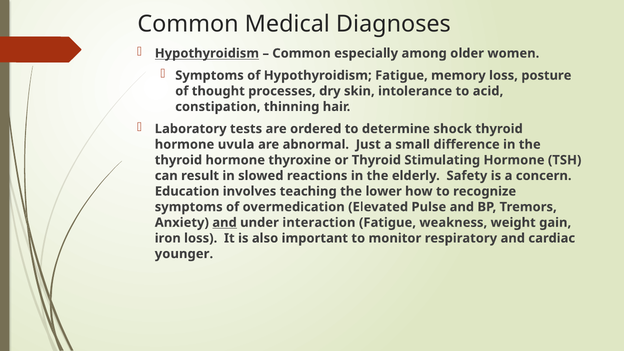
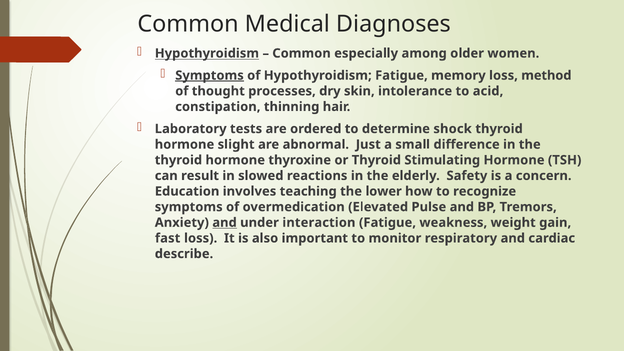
Symptoms at (209, 75) underline: none -> present
posture: posture -> method
uvula: uvula -> slight
iron: iron -> fast
younger: younger -> describe
